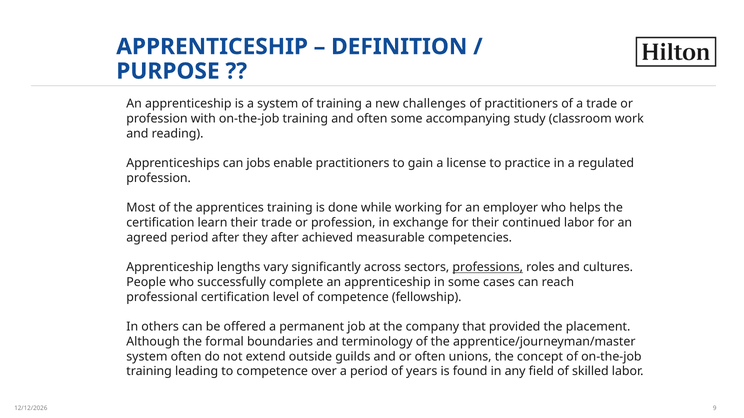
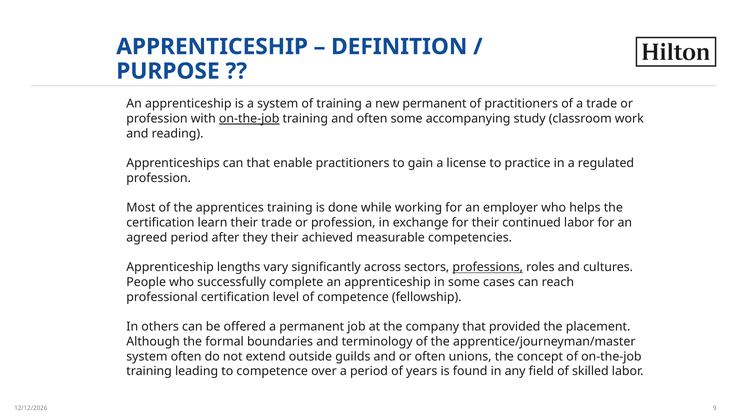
new challenges: challenges -> permanent
on-the-job at (249, 119) underline: none -> present
can jobs: jobs -> that
they after: after -> their
